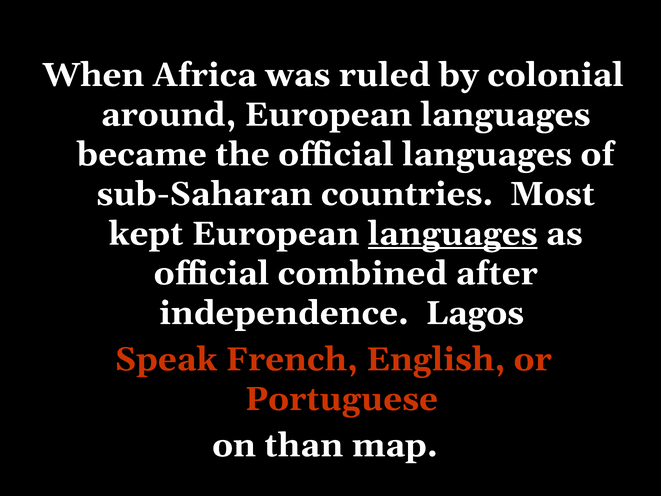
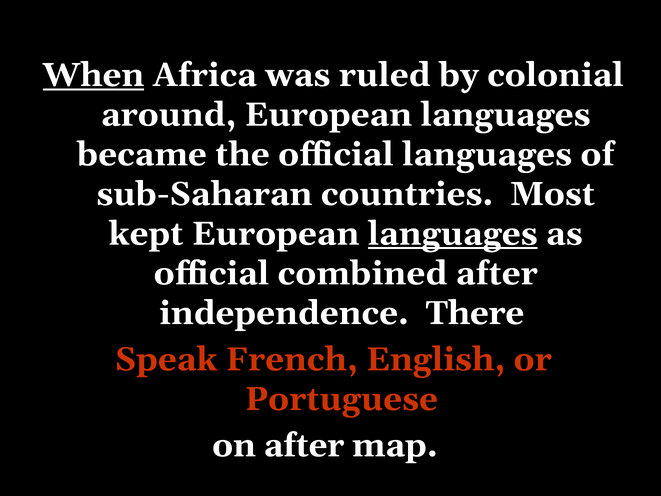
When underline: none -> present
Lagos: Lagos -> There
on than: than -> after
